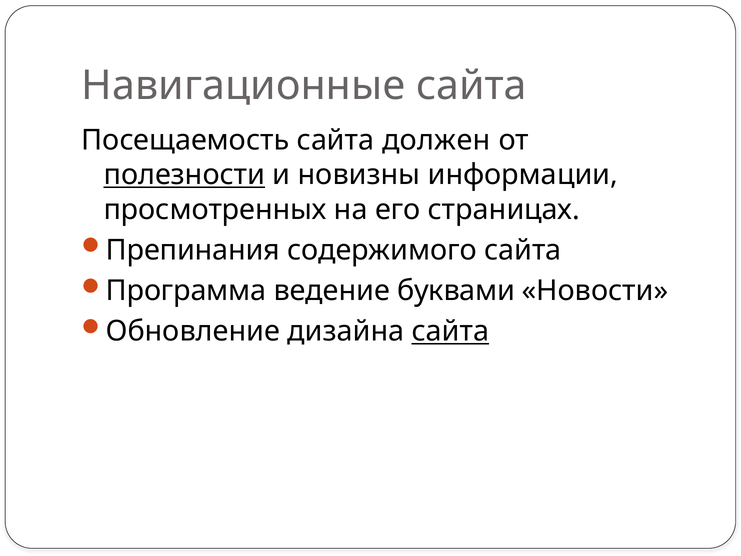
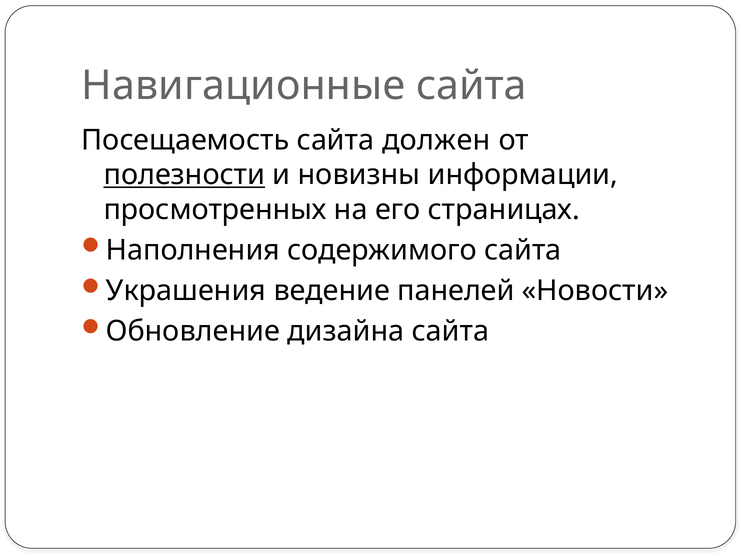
Препинания: Препинания -> Наполнения
Программа: Программа -> Украшения
буквами: буквами -> панелей
сайта at (450, 331) underline: present -> none
